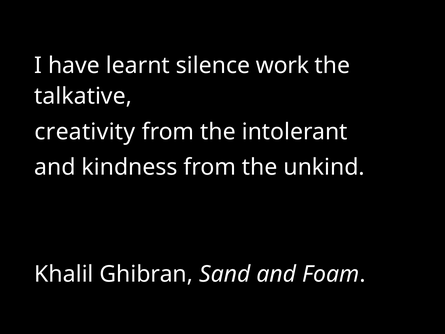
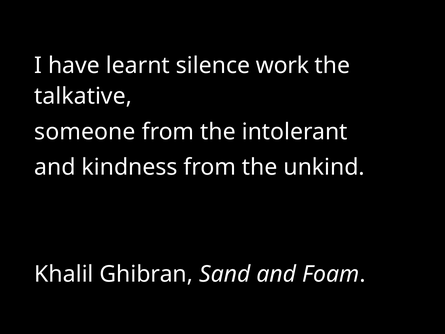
creativity: creativity -> someone
